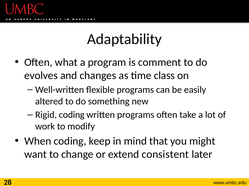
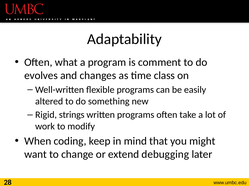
Rigid coding: coding -> strings
consistent: consistent -> debugging
